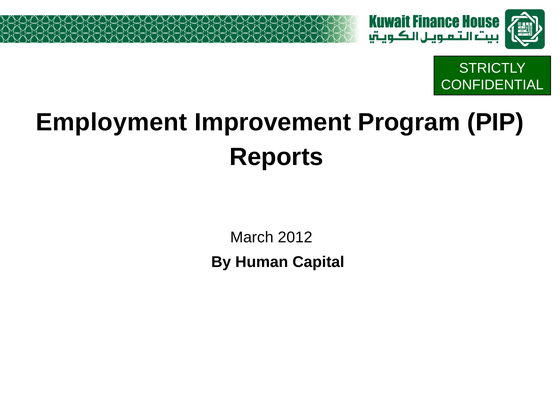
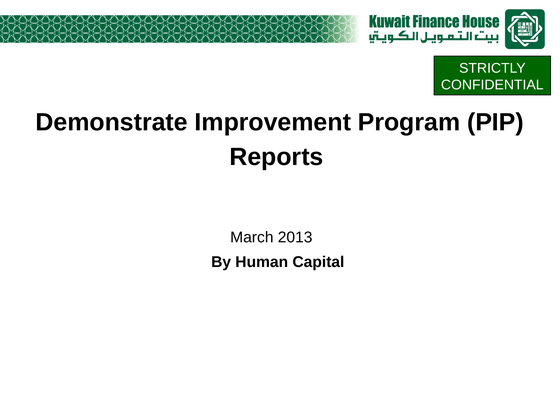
Employment: Employment -> Demonstrate
2012: 2012 -> 2013
